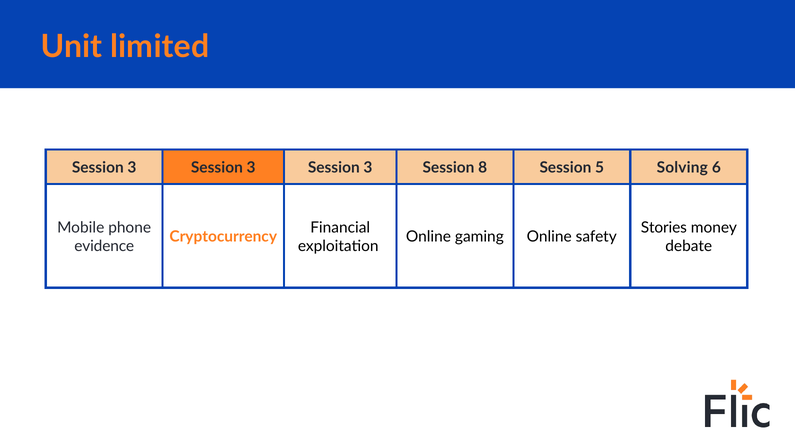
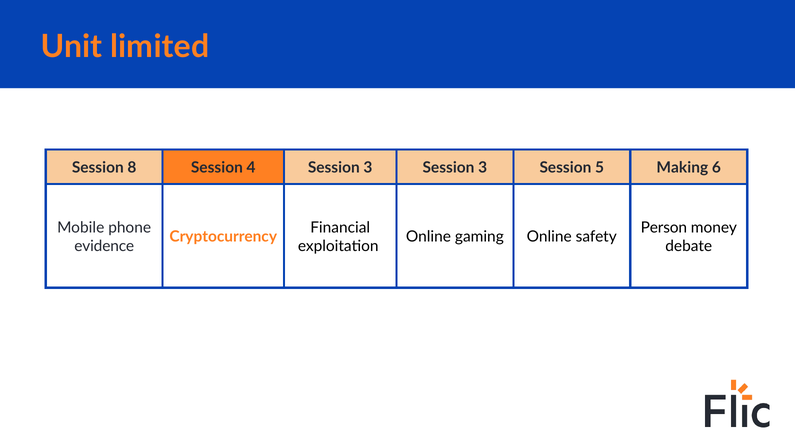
3 at (132, 168): 3 -> 8
3 at (251, 168): 3 -> 4
3 Session 8: 8 -> 3
Solving: Solving -> Making
Stories: Stories -> Person
